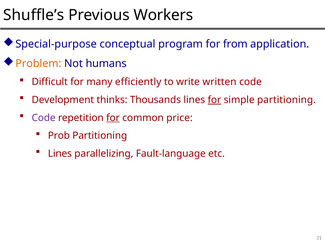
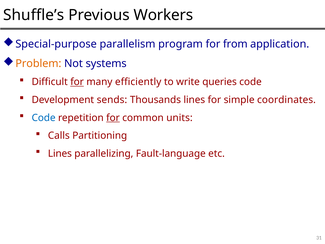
conceptual: conceptual -> parallelism
humans: humans -> systems
for at (77, 82) underline: none -> present
written: written -> queries
thinks: thinks -> sends
for at (214, 100) underline: present -> none
simple partitioning: partitioning -> coordinates
Code at (44, 118) colour: purple -> blue
price: price -> units
Prob: Prob -> Calls
